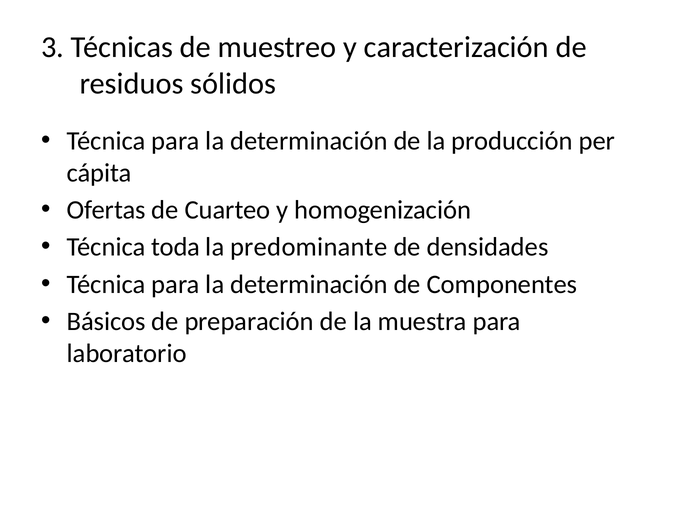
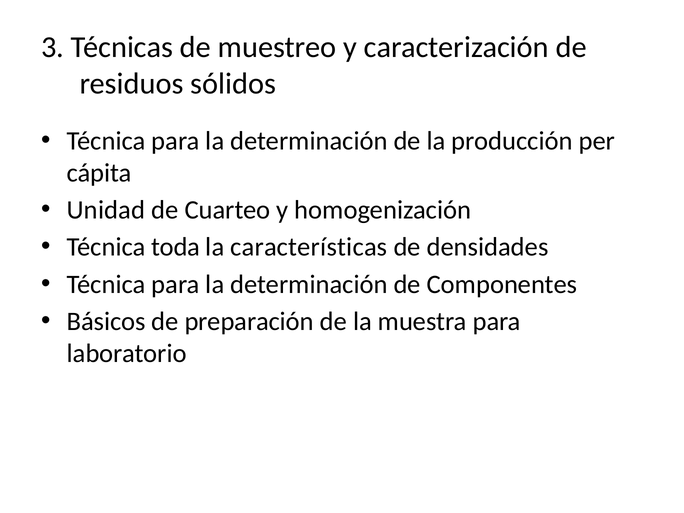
Ofertas: Ofertas -> Unidad
predominante: predominante -> características
